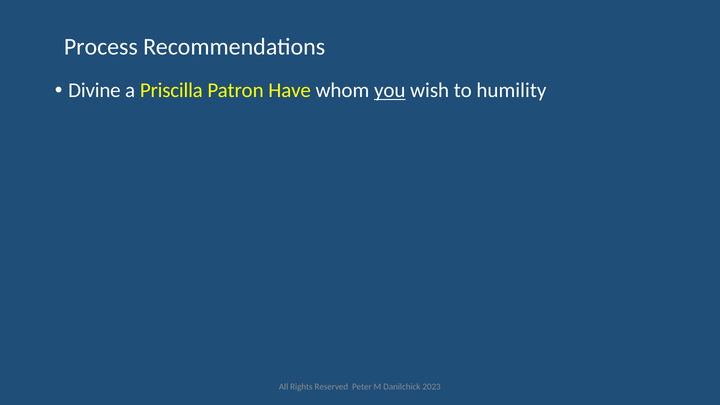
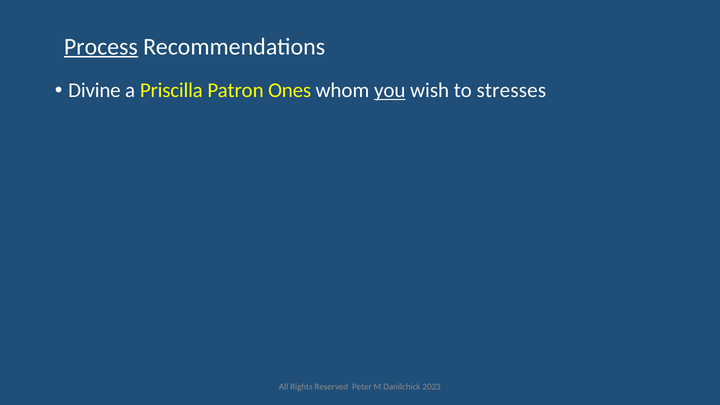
Process underline: none -> present
Have: Have -> Ones
humility: humility -> stresses
